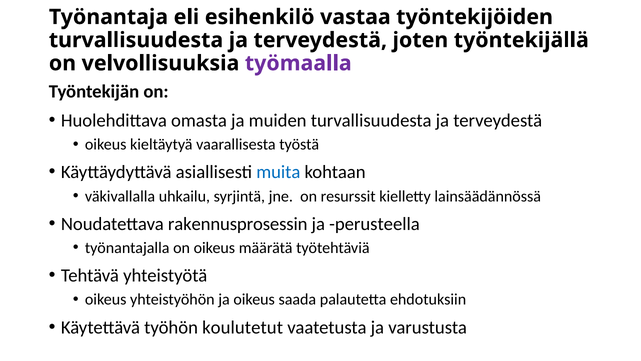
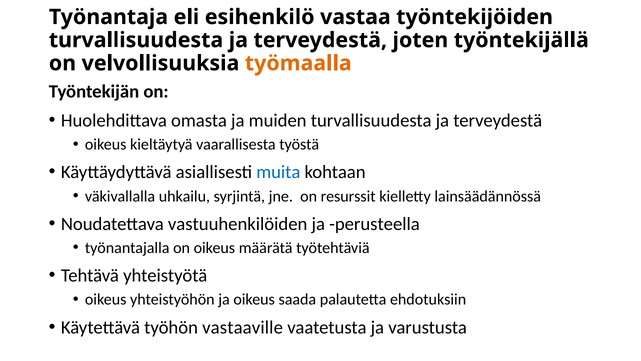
työmaalla colour: purple -> orange
rakennusprosessin: rakennusprosessin -> vastuuhenkilöiden
koulutetut: koulutetut -> vastaaville
